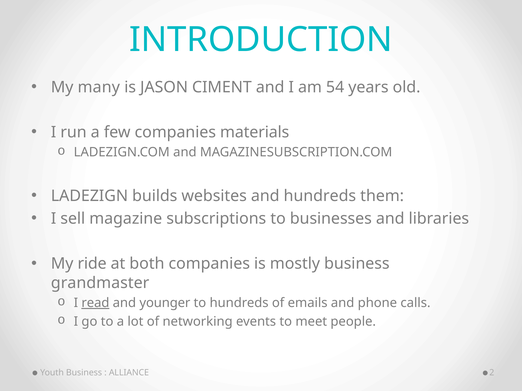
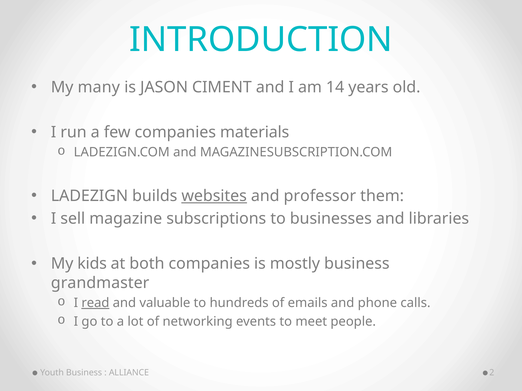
54: 54 -> 14
websites underline: none -> present
and hundreds: hundreds -> professor
ride: ride -> kids
younger: younger -> valuable
